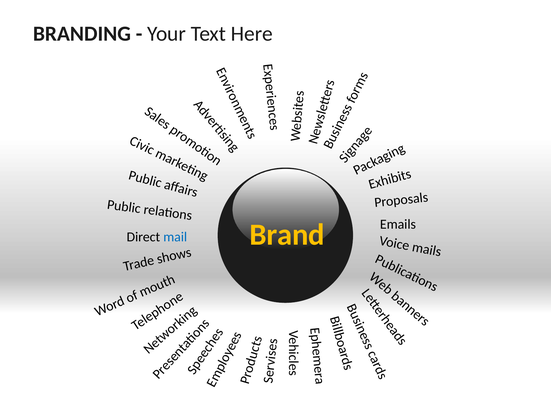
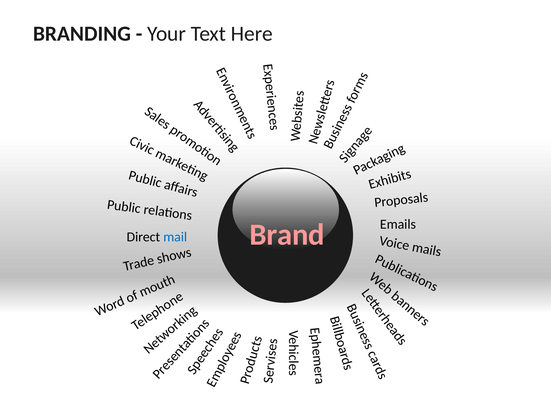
Brand colour: yellow -> pink
